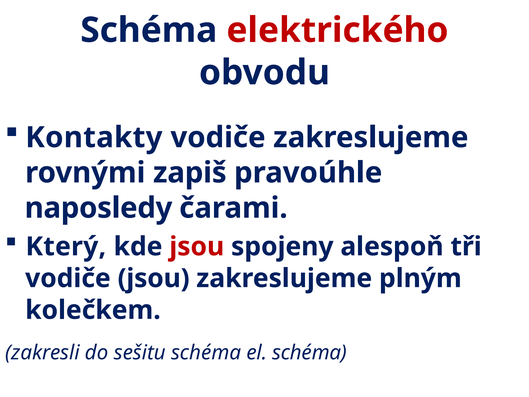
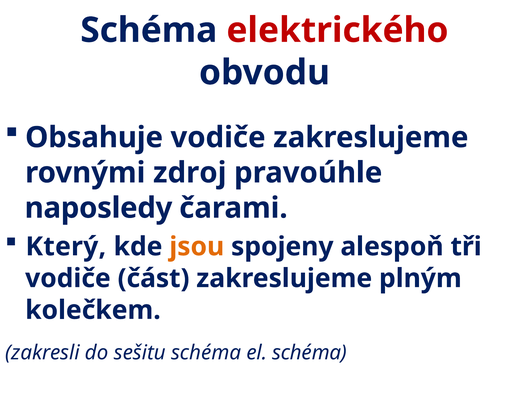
Kontakty: Kontakty -> Obsahuje
zapiš: zapiš -> zdroj
jsou at (197, 246) colour: red -> orange
vodiče jsou: jsou -> část
